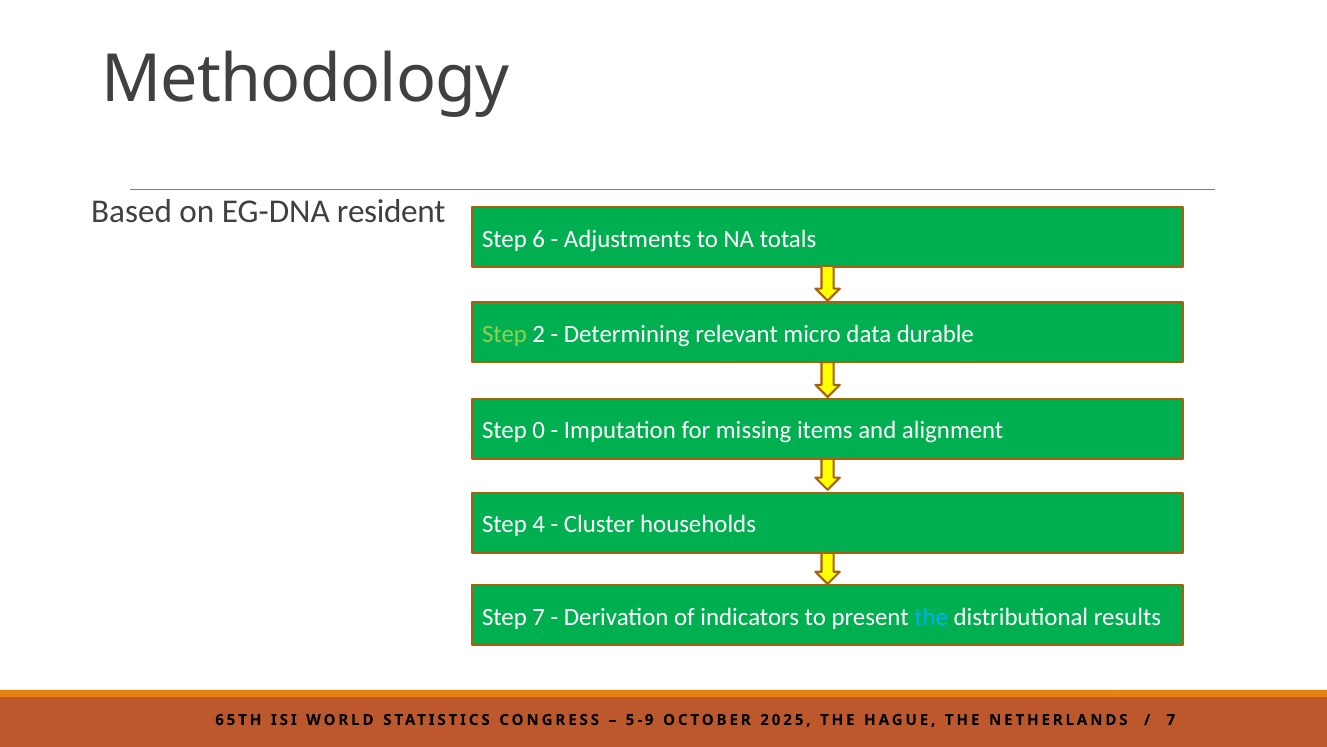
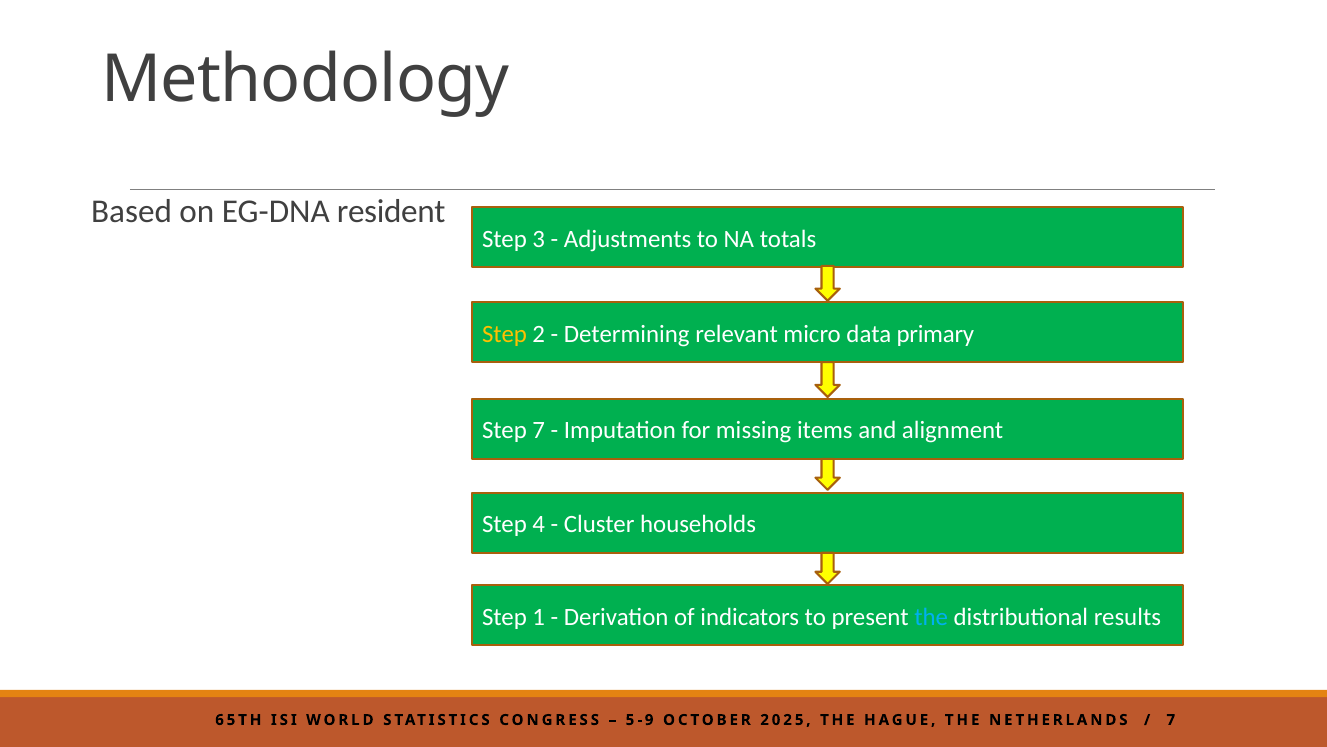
6: 6 -> 3
Step at (505, 334) colour: light green -> yellow
durable: durable -> primary
Step 0: 0 -> 7
Step 7: 7 -> 1
